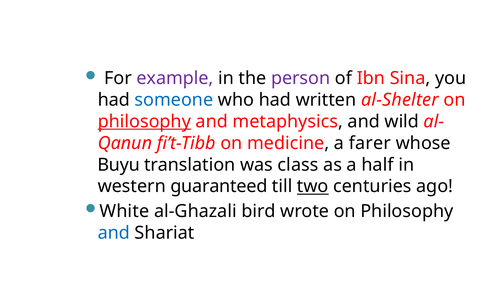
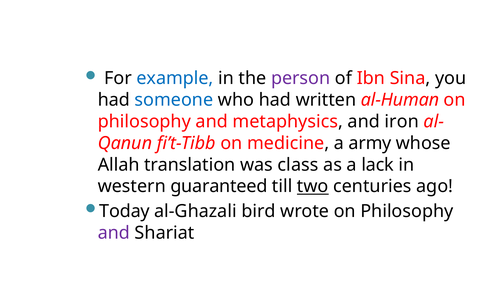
example colour: purple -> blue
al-Shelter: al-Shelter -> al-Human
philosophy at (144, 121) underline: present -> none
wild: wild -> iron
farer: farer -> army
Buyu: Buyu -> Allah
half: half -> lack
White: White -> Today
and at (114, 233) colour: blue -> purple
